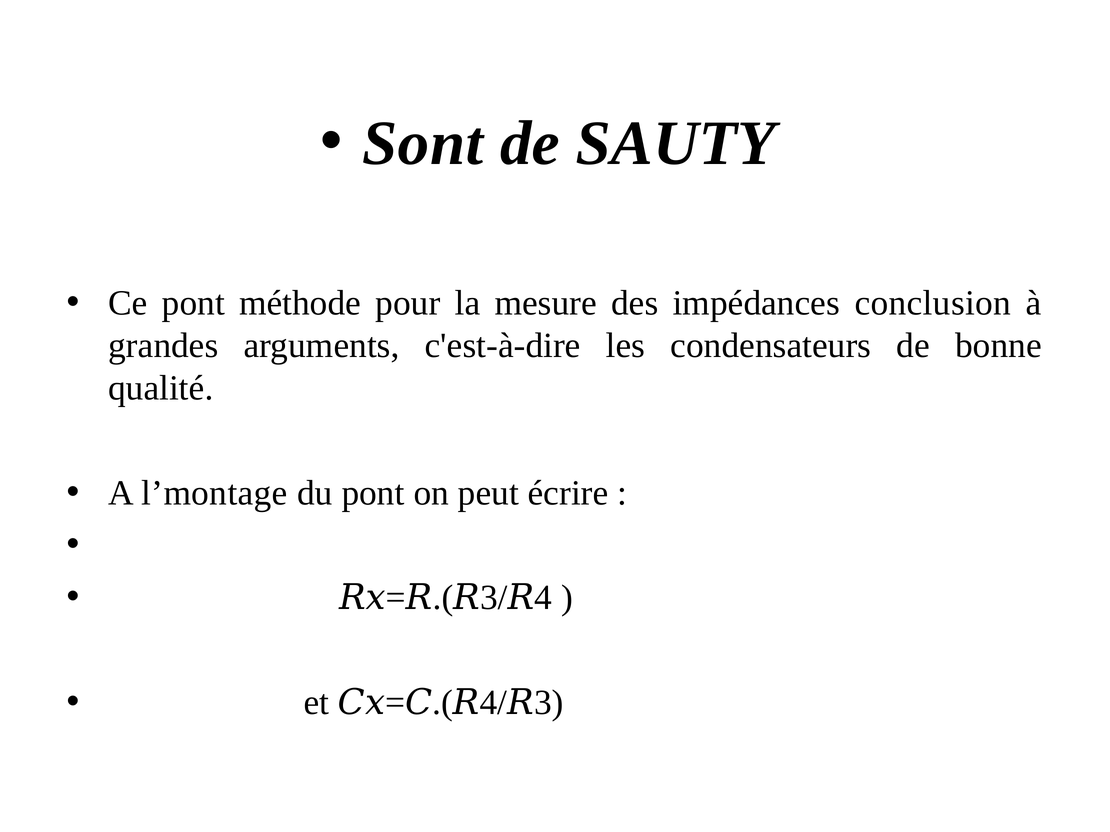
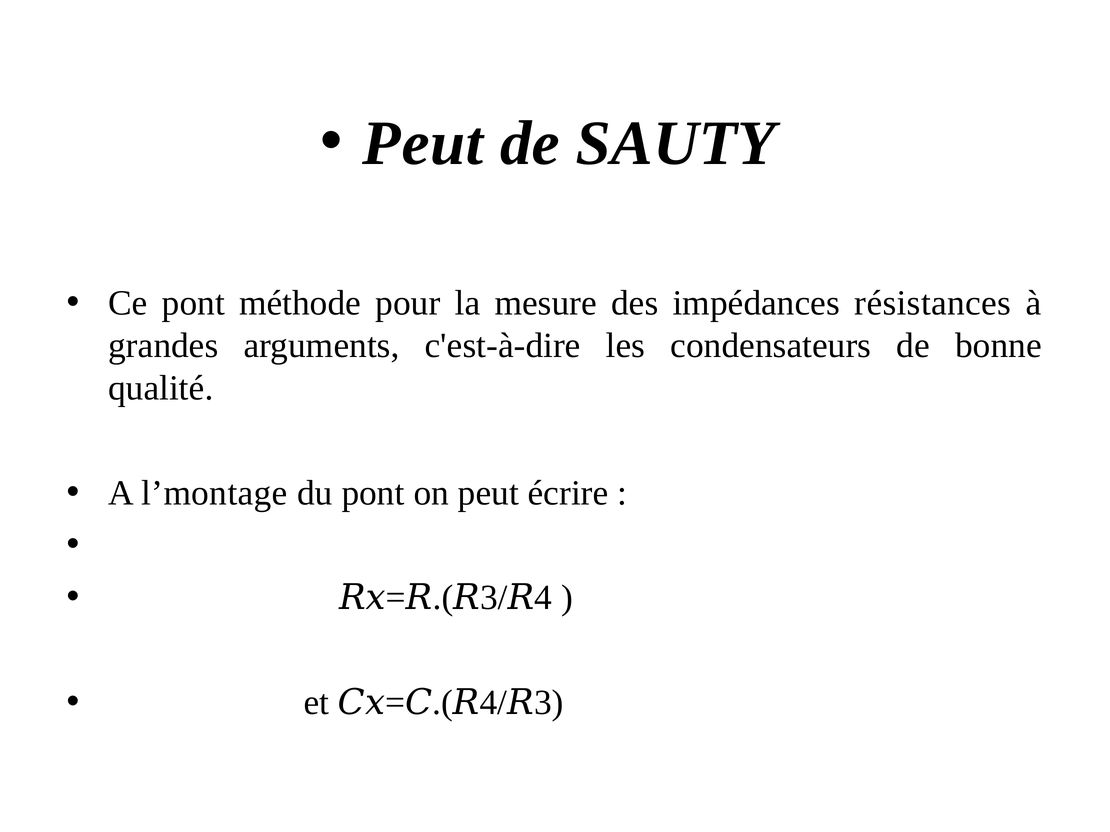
Sont at (423, 143): Sont -> Peut
conclusion: conclusion -> résistances
